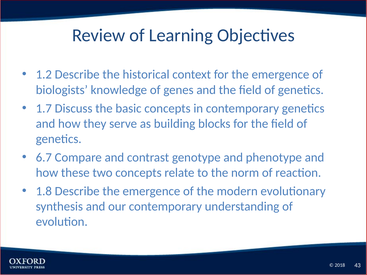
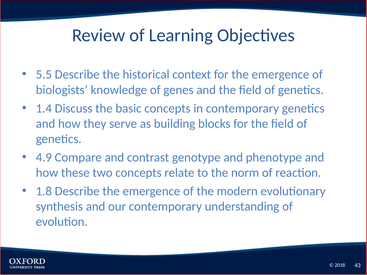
1.2: 1.2 -> 5.5
1.7: 1.7 -> 1.4
6.7: 6.7 -> 4.9
